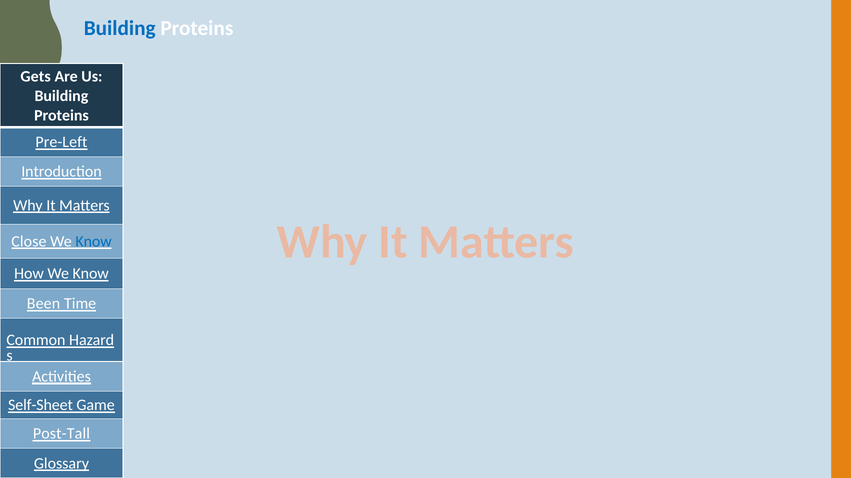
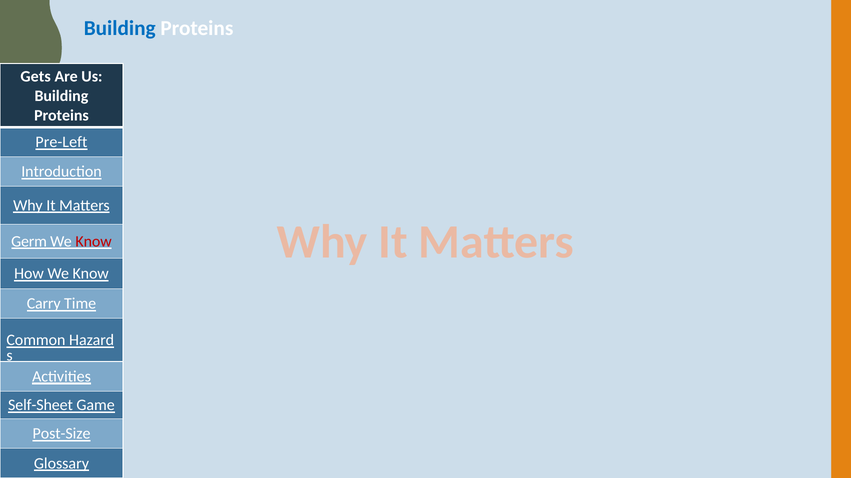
Close: Close -> Germ
Know at (94, 242) colour: blue -> red
Been: Been -> Carry
Post-Tall: Post-Tall -> Post-Size
